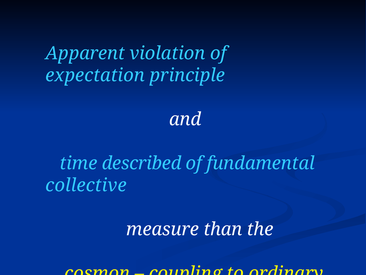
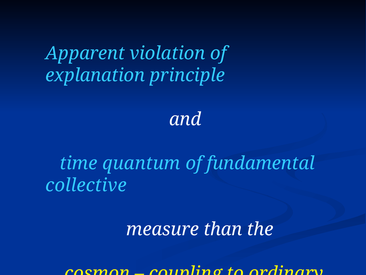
expectation: expectation -> explanation
described: described -> quantum
